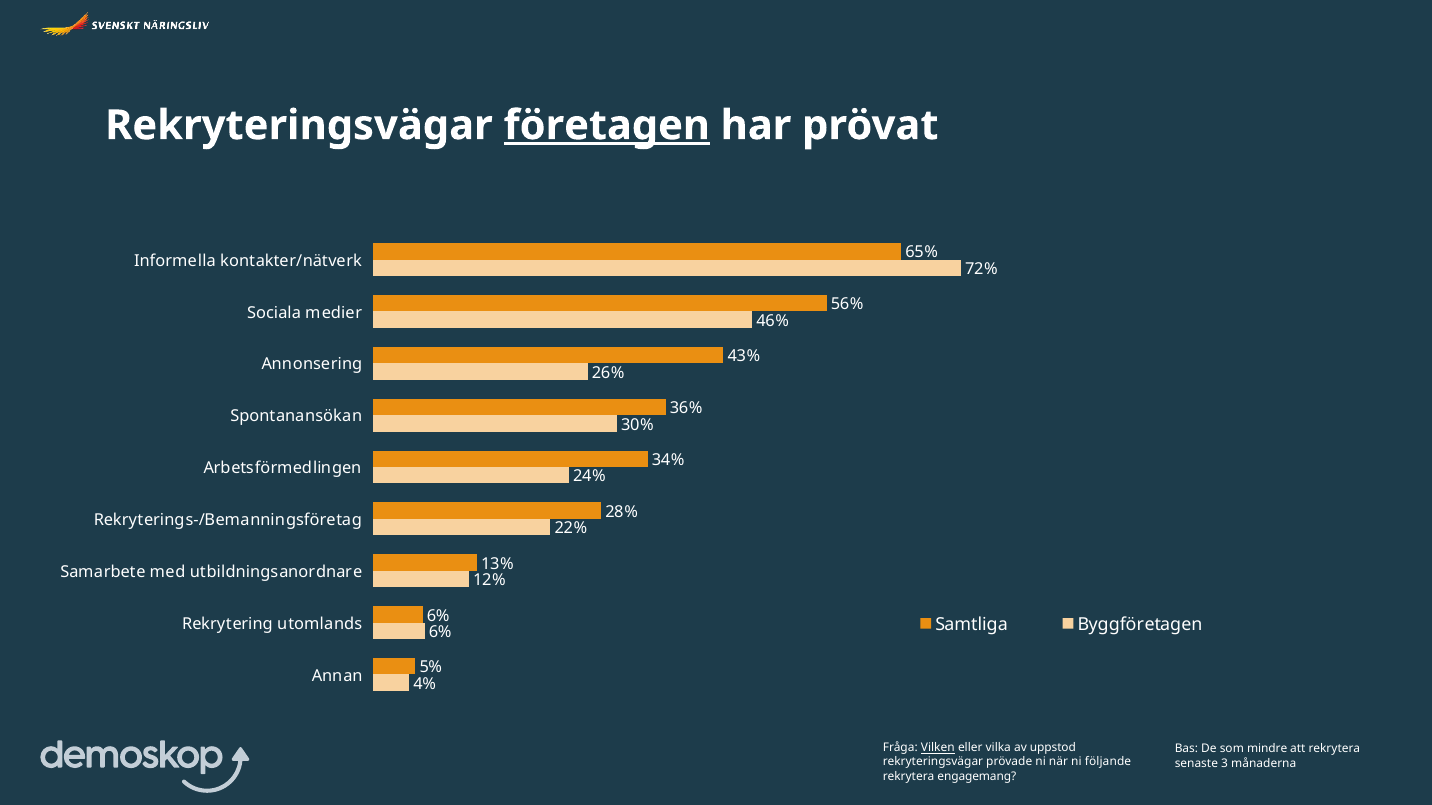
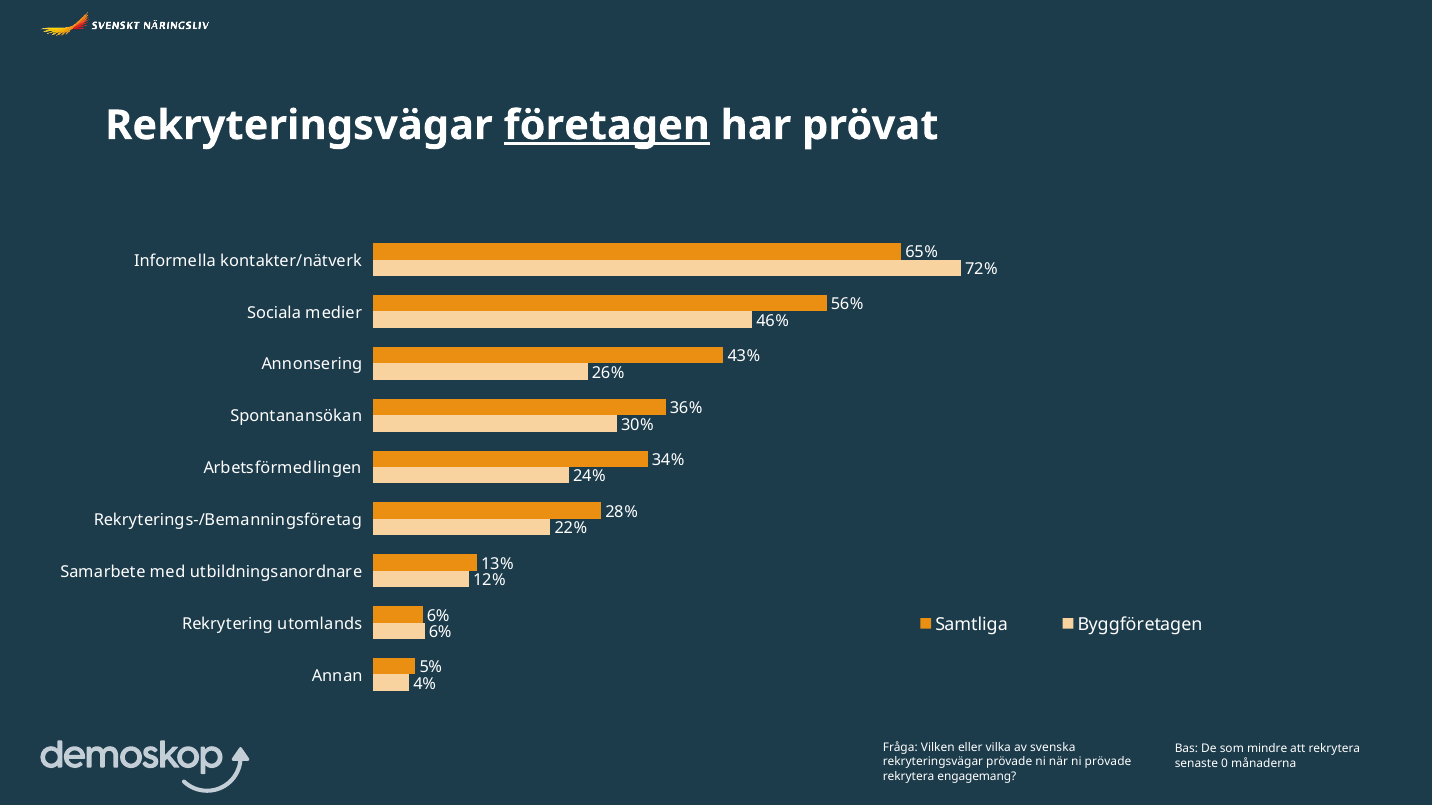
Vilken underline: present -> none
uppstod: uppstod -> svenska
ni följande: följande -> prövade
3: 3 -> 0
